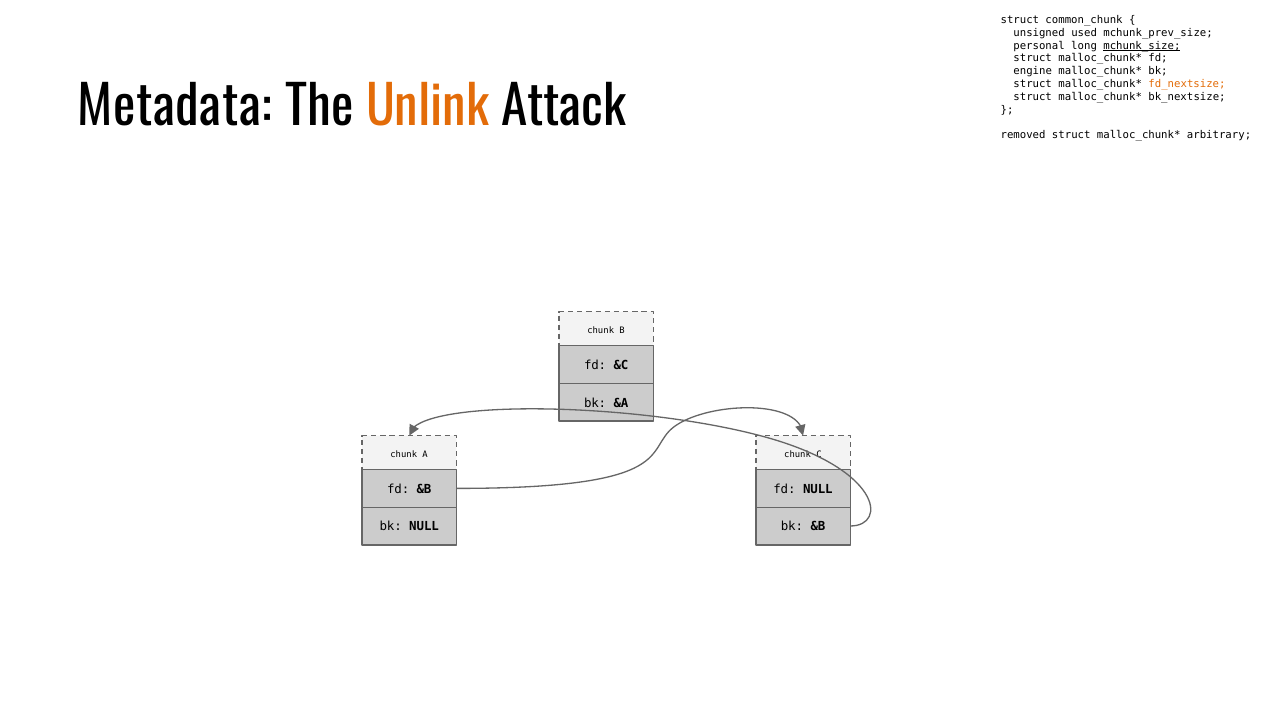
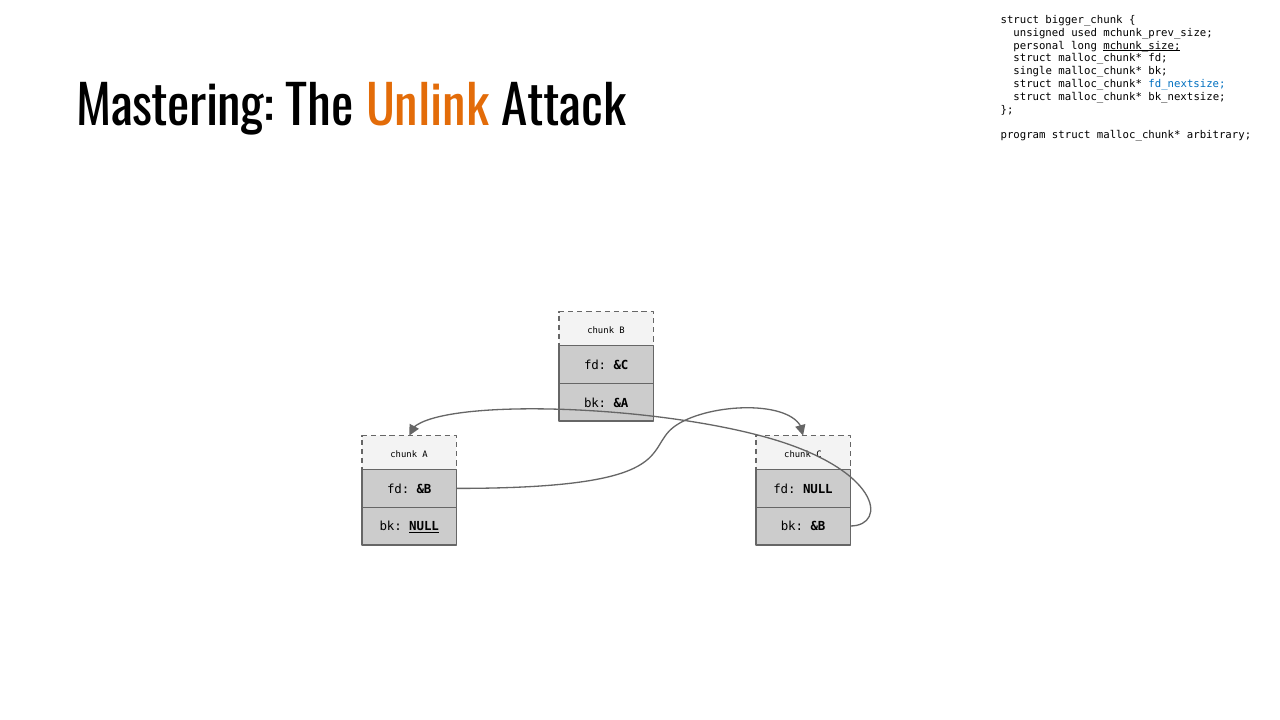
common_chunk: common_chunk -> bigger_chunk
engine: engine -> single
fd_nextsize colour: orange -> blue
Metadata: Metadata -> Mastering
removed: removed -> program
NULL at (424, 527) underline: none -> present
